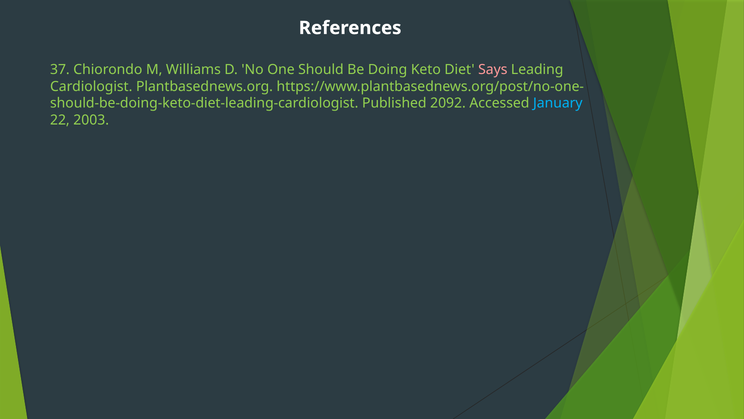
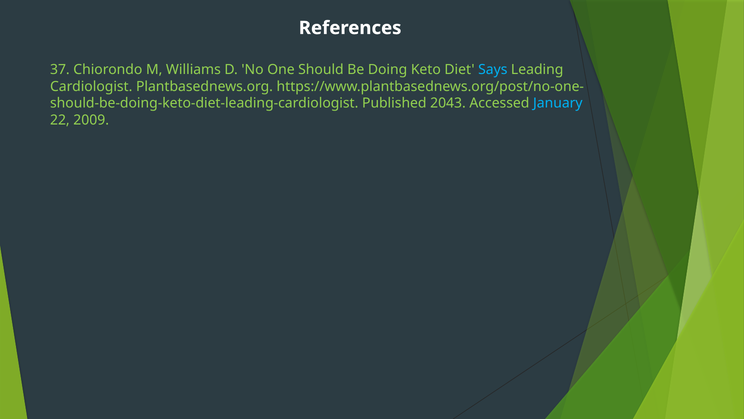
Says colour: pink -> light blue
2092: 2092 -> 2043
2003: 2003 -> 2009
